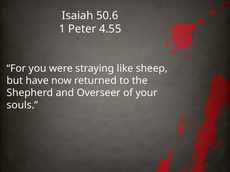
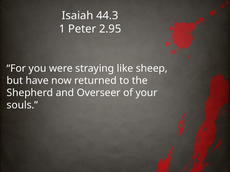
50.6: 50.6 -> 44.3
4.55: 4.55 -> 2.95
